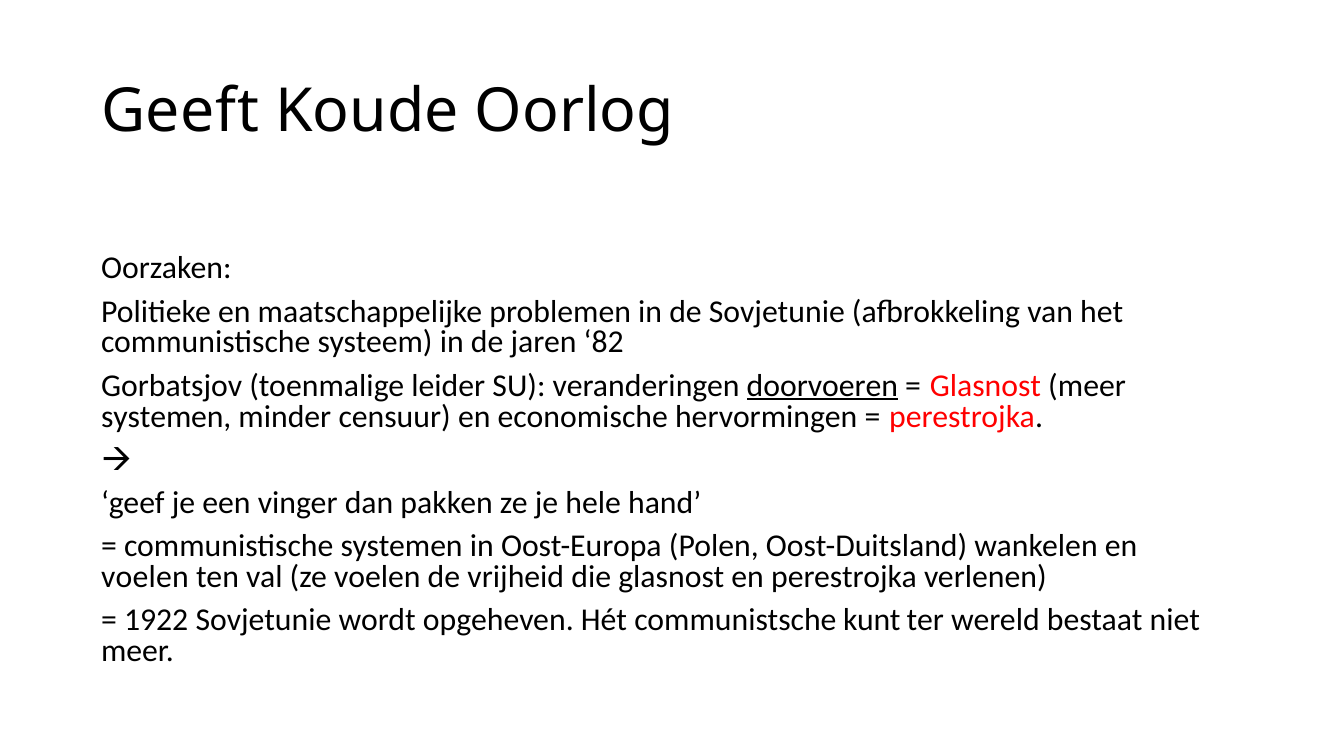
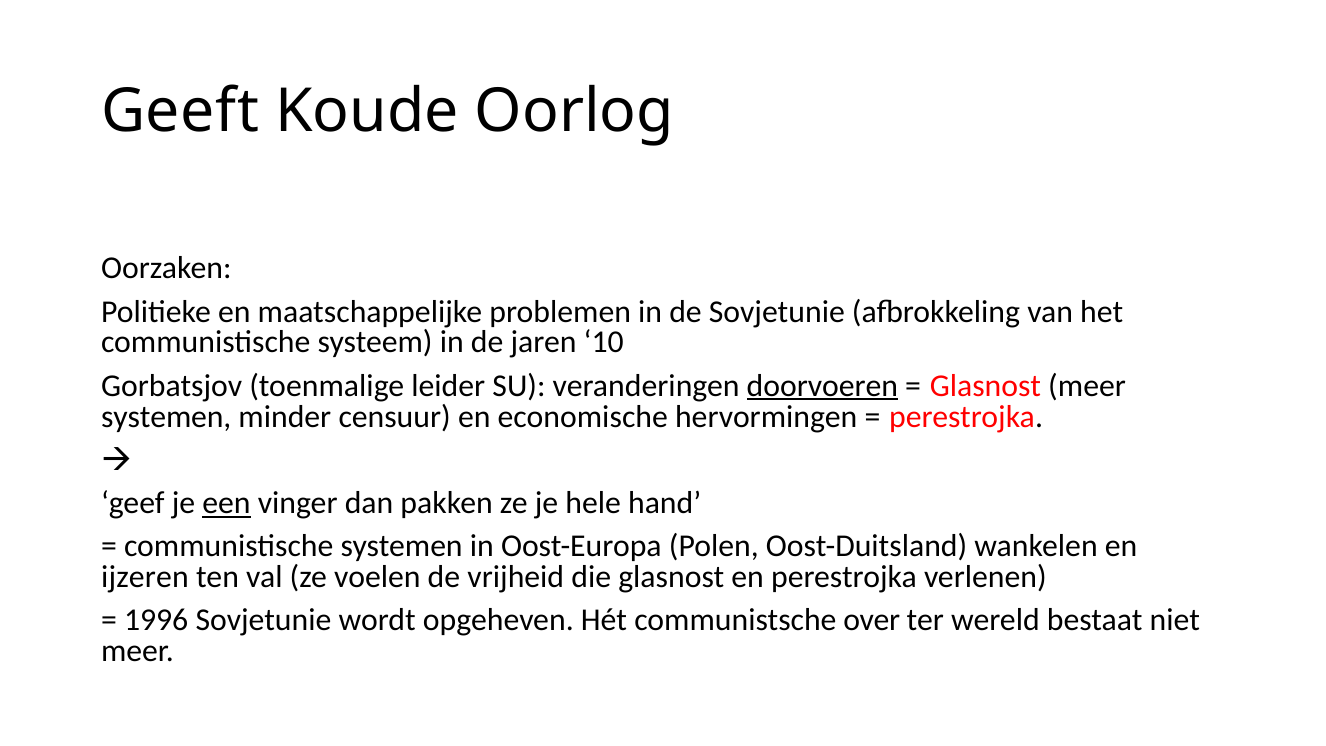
82: 82 -> 10
een underline: none -> present
voelen at (145, 577): voelen -> ijzeren
1922: 1922 -> 1996
kunt: kunt -> over
